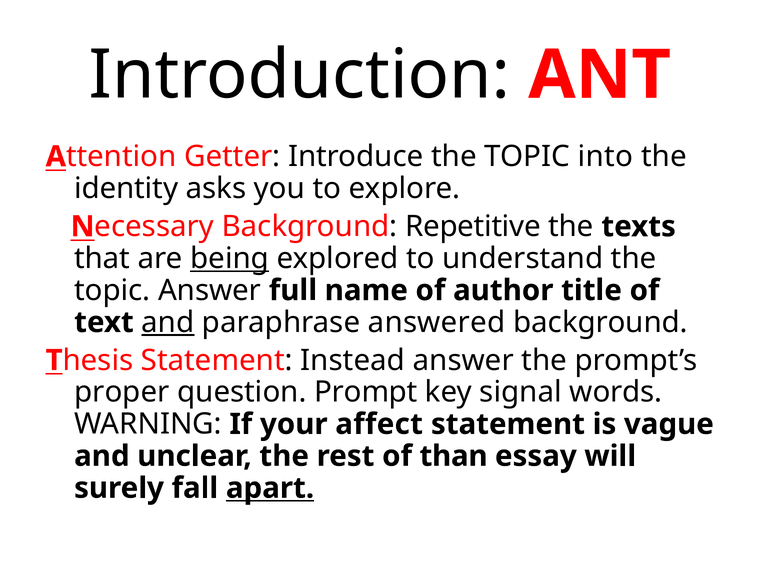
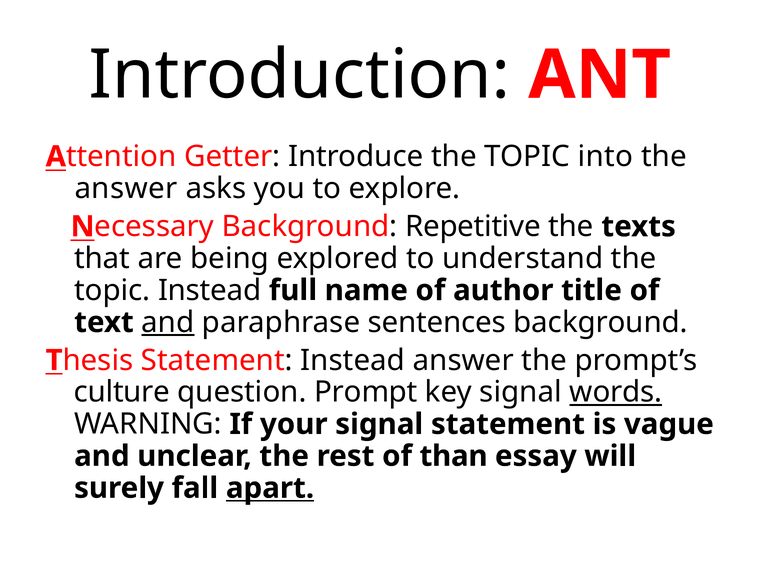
identity at (126, 189): identity -> answer
being underline: present -> none
topic Answer: Answer -> Instead
answered: answered -> sentences
proper: proper -> culture
words underline: none -> present
your affect: affect -> signal
